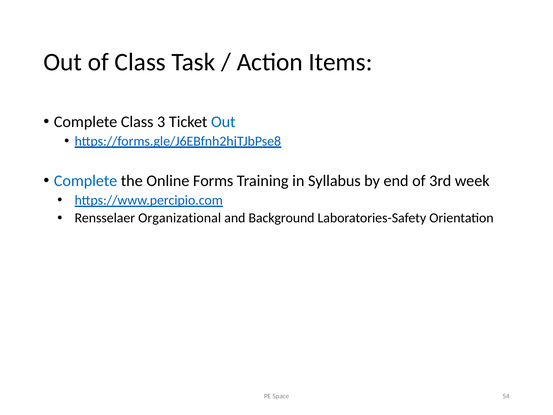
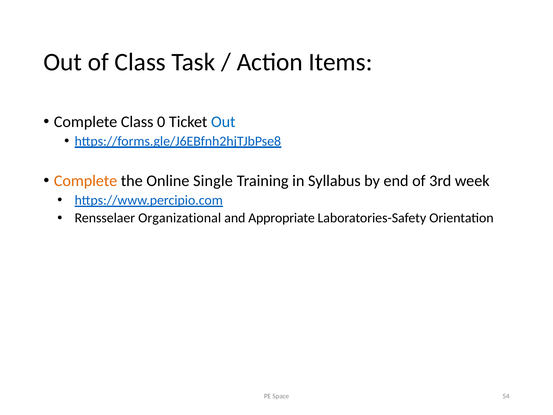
3: 3 -> 0
Complete at (86, 181) colour: blue -> orange
Forms: Forms -> Single
Background: Background -> Appropriate
